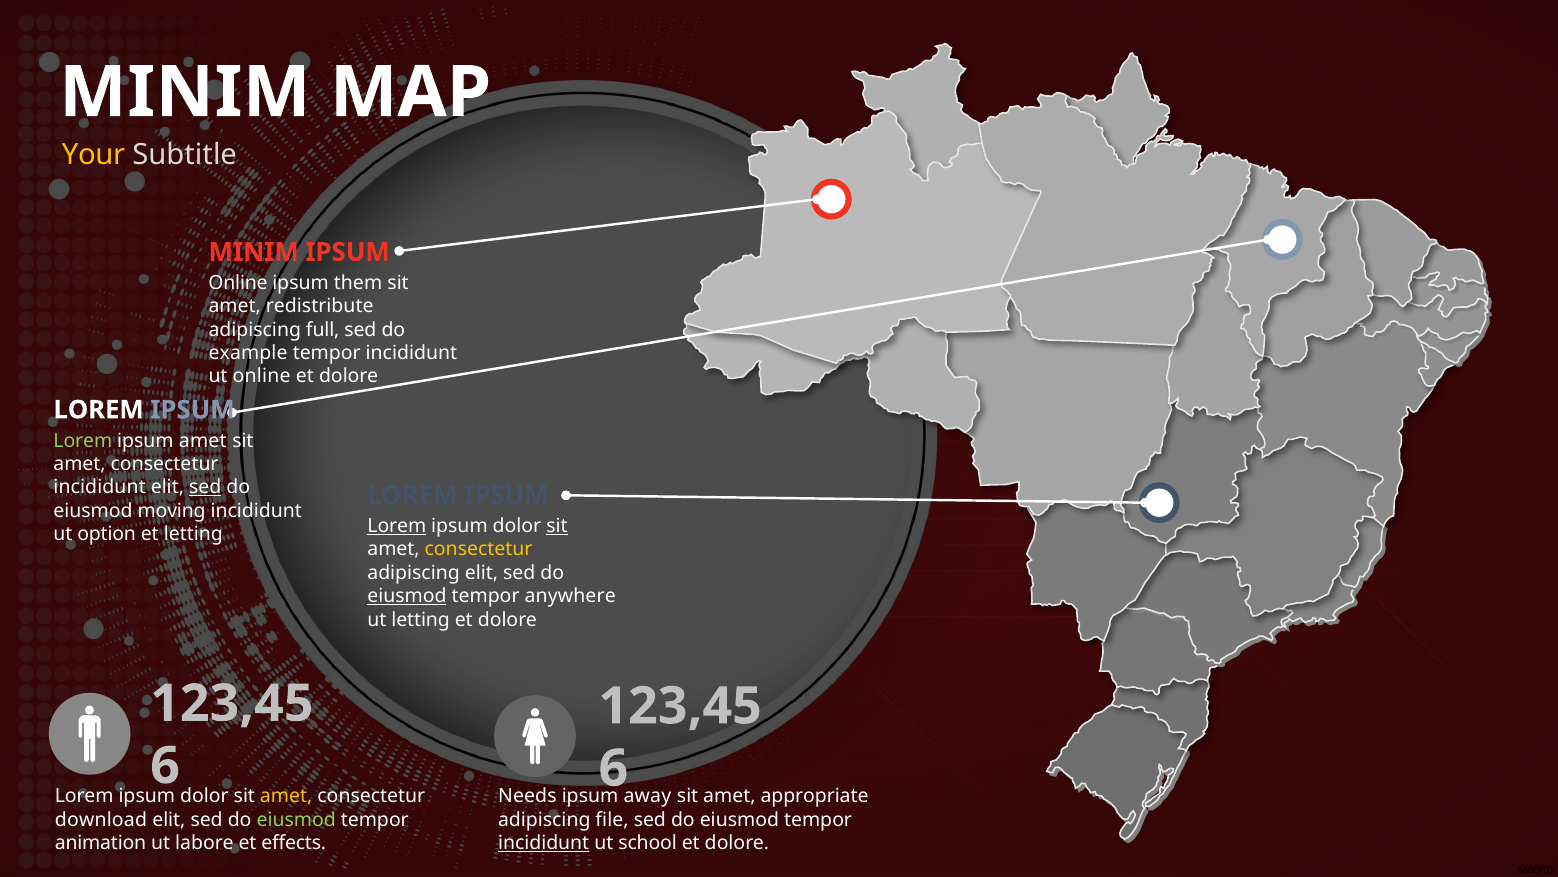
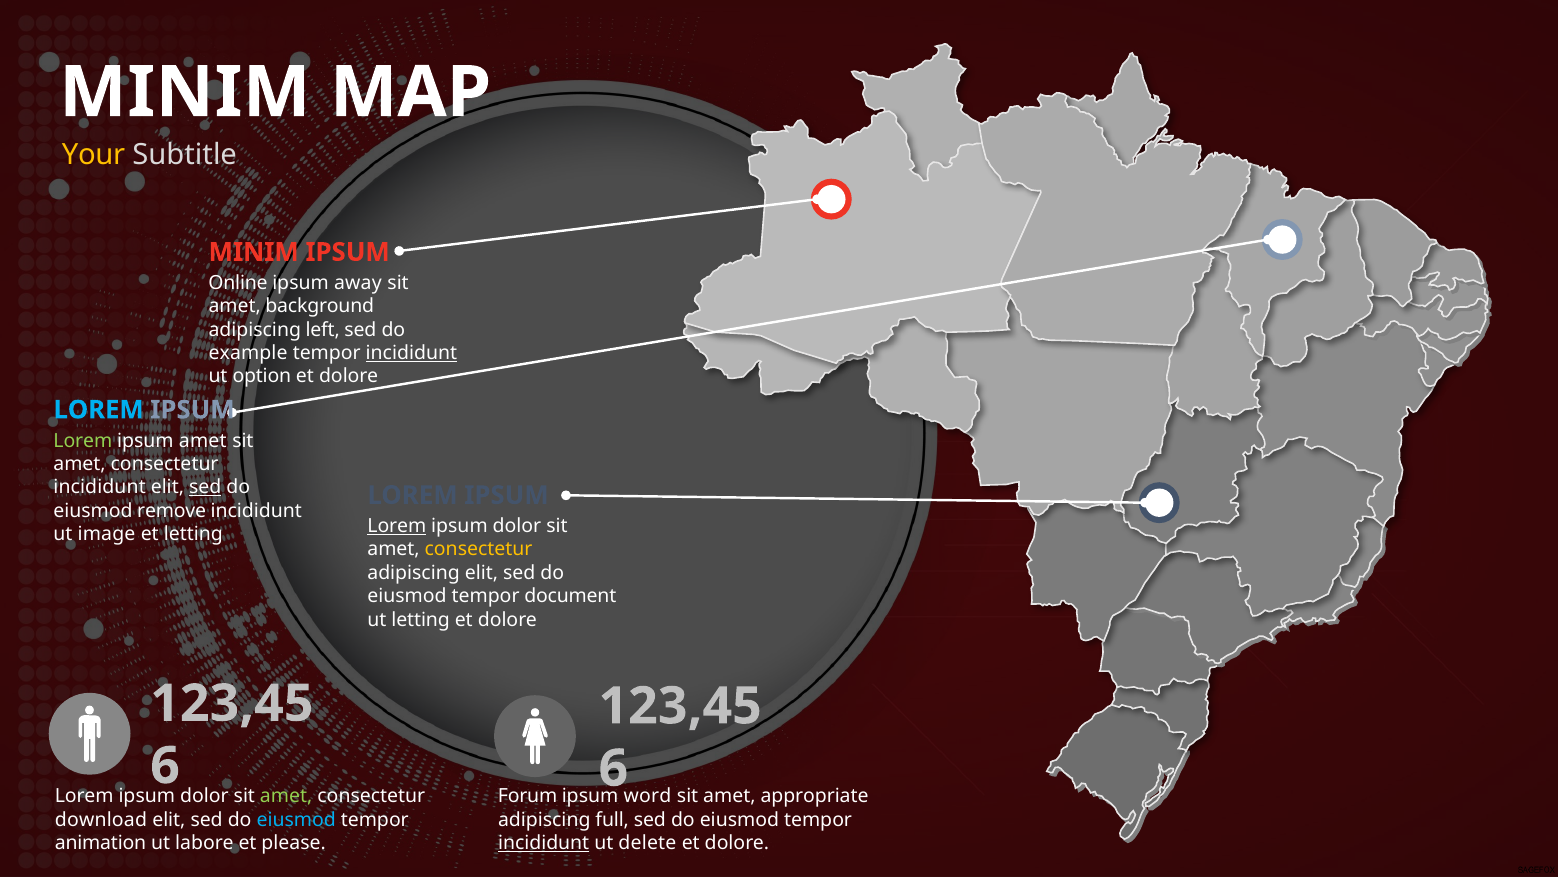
them: them -> away
redistribute: redistribute -> background
full: full -> left
incididunt at (411, 353) underline: none -> present
ut online: online -> option
LOREM at (99, 410) colour: white -> light blue
moving: moving -> remove
sit at (557, 526) underline: present -> none
option: option -> image
eiusmod at (407, 596) underline: present -> none
anywhere: anywhere -> document
amet at (286, 796) colour: yellow -> light green
Needs: Needs -> Forum
away: away -> word
eiusmod at (296, 819) colour: light green -> light blue
file: file -> full
effects: effects -> please
school: school -> delete
